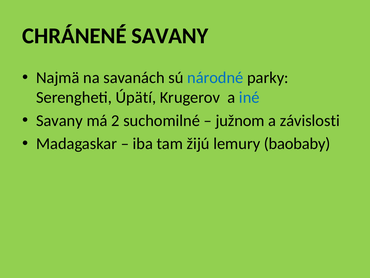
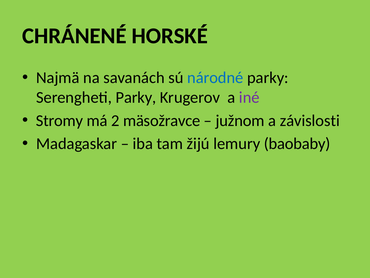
CHRÁNENÉ SAVANY: SAVANY -> HORSKÉ
Serengheti Úpätí: Úpätí -> Parky
iné colour: blue -> purple
Savany at (59, 120): Savany -> Stromy
suchomilné: suchomilné -> mäsožravce
